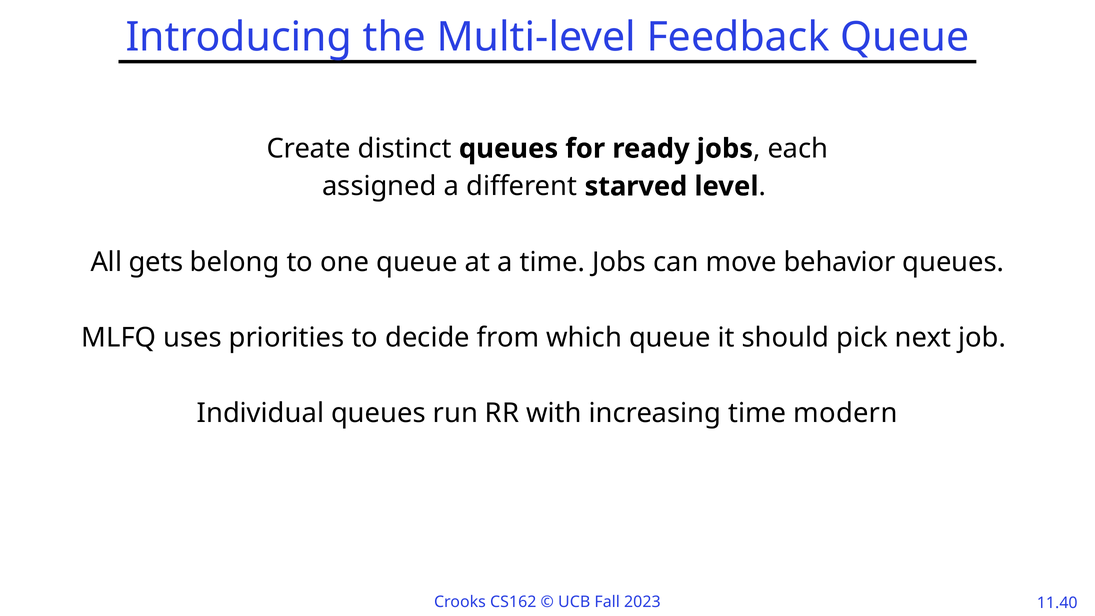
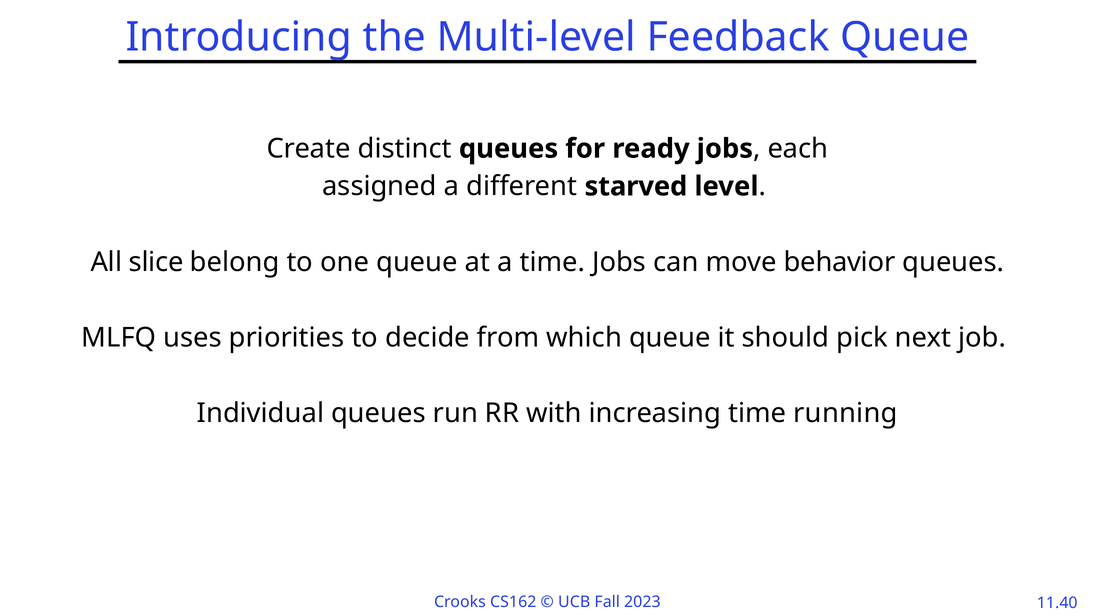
gets: gets -> slice
modern: modern -> running
